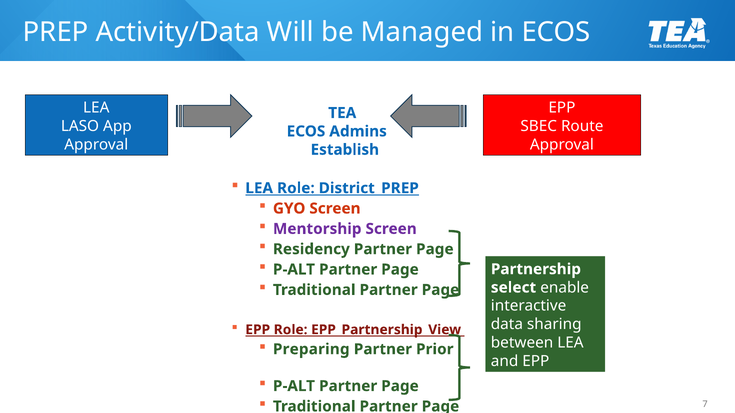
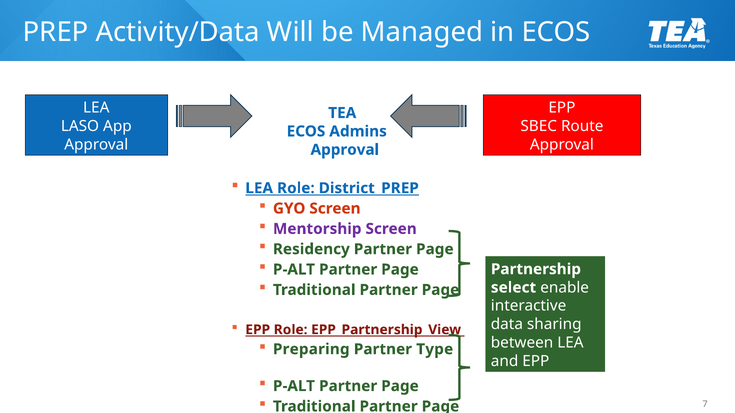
Establish at (345, 150): Establish -> Approval
Prior: Prior -> Type
